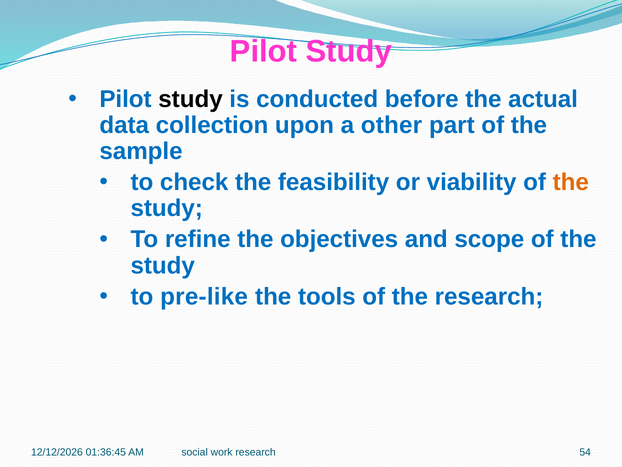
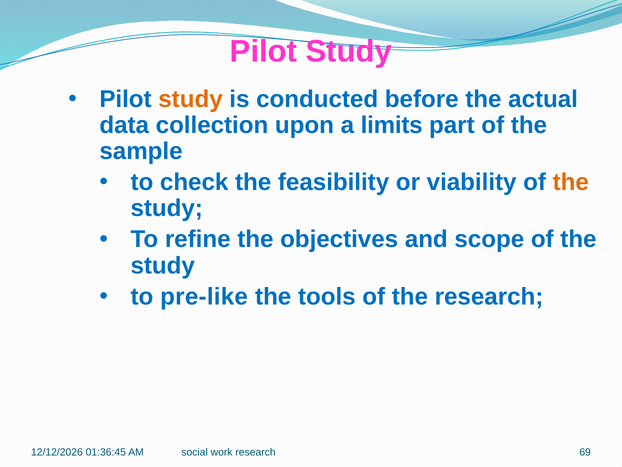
study at (191, 99) colour: black -> orange
other: other -> limits
54: 54 -> 69
